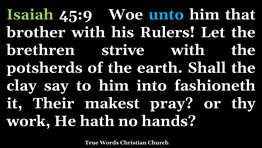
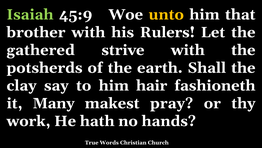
unto colour: light blue -> yellow
brethren: brethren -> gathered
into: into -> hair
Their: Their -> Many
